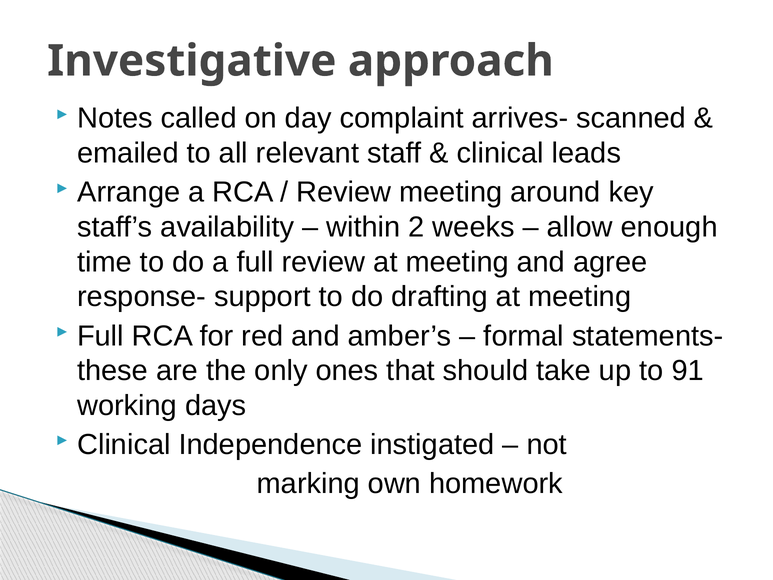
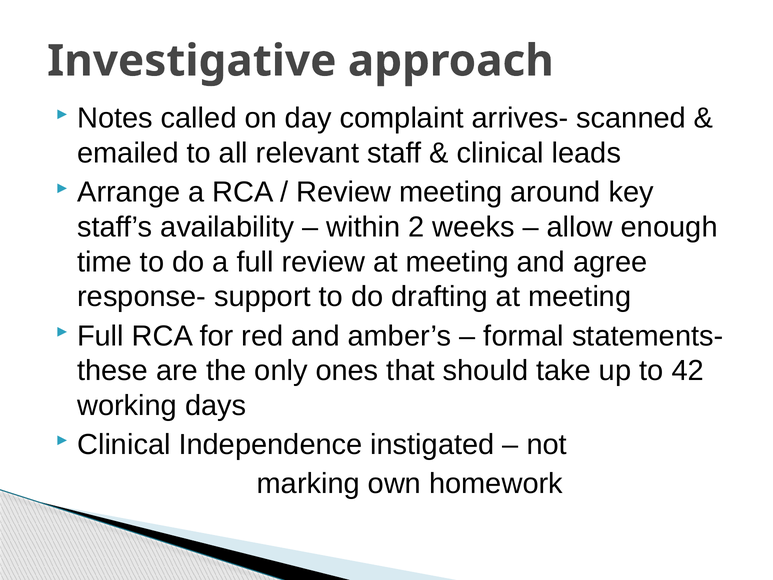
91: 91 -> 42
